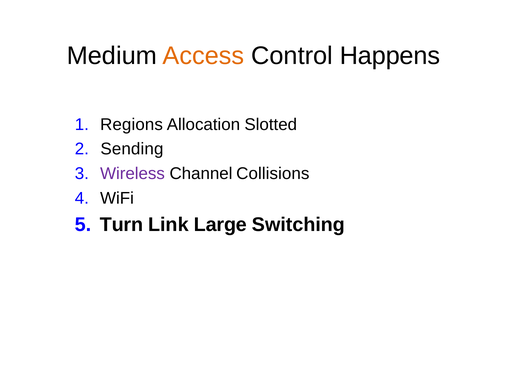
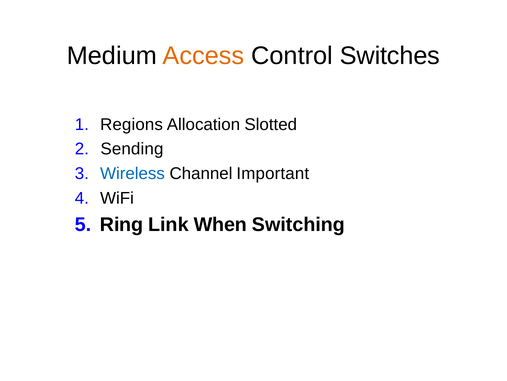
Happens: Happens -> Switches
Wireless colour: purple -> blue
Collisions: Collisions -> Important
Turn: Turn -> Ring
Large: Large -> When
